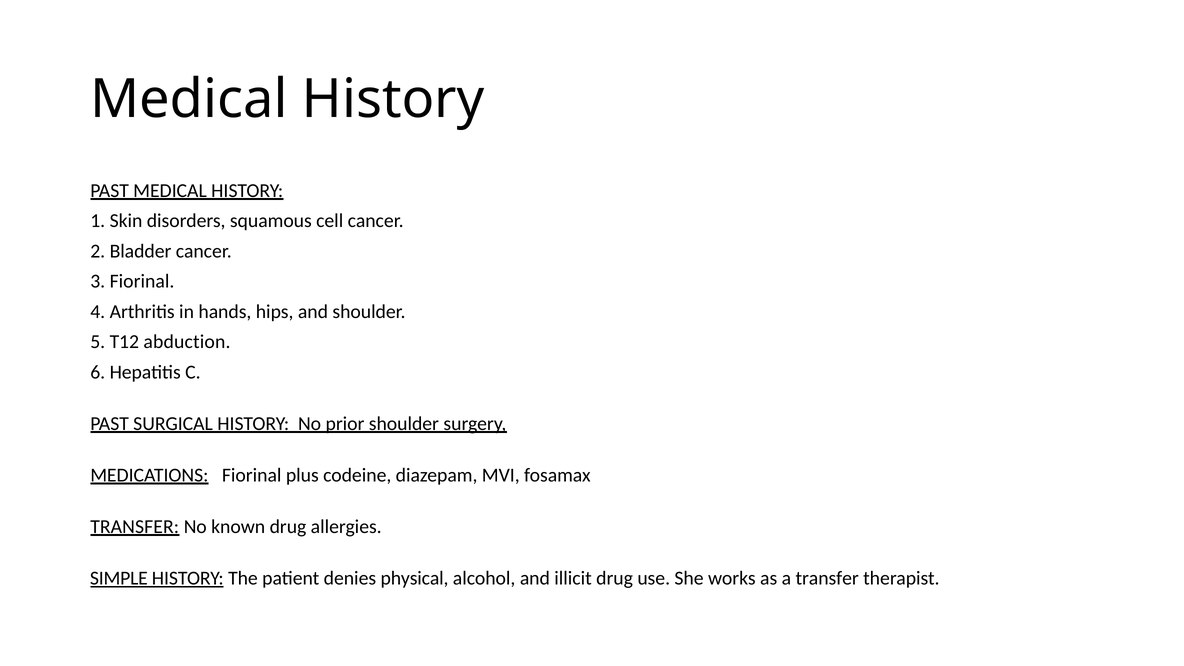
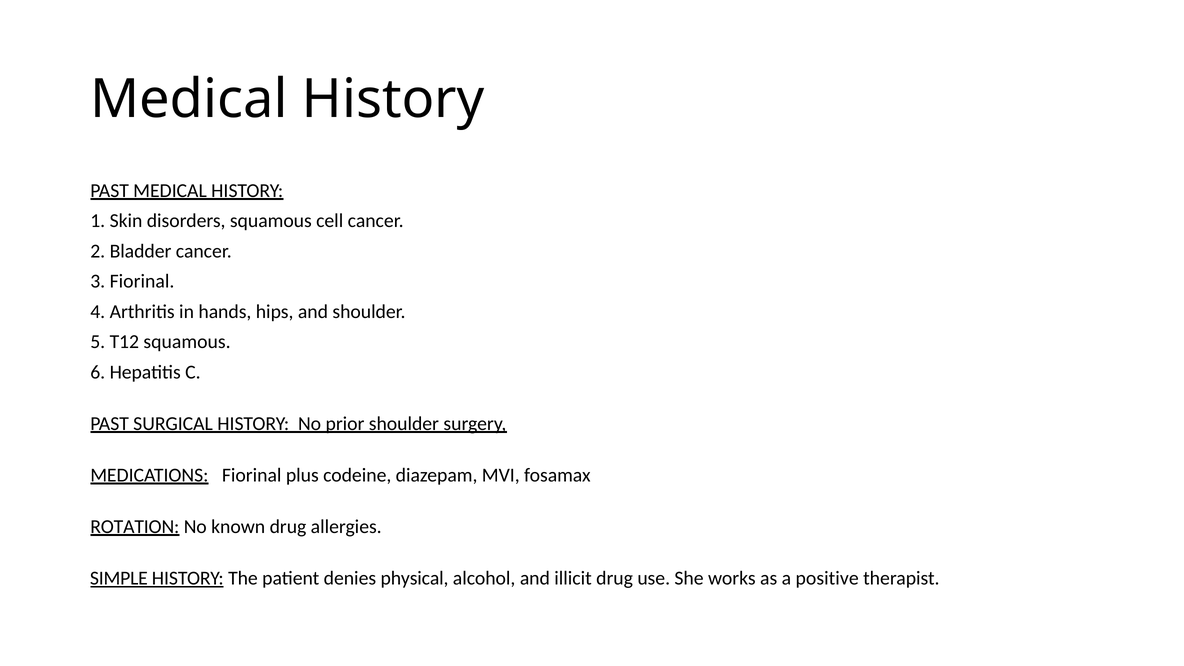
T12 abduction: abduction -> squamous
TRANSFER at (135, 527): TRANSFER -> ROTATION
a transfer: transfer -> positive
